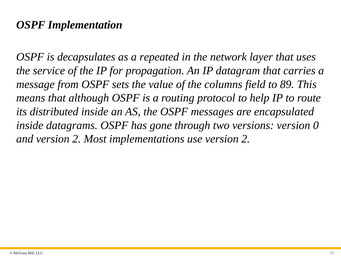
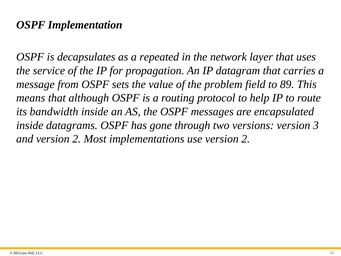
columns: columns -> problem
distributed: distributed -> bandwidth
0: 0 -> 3
